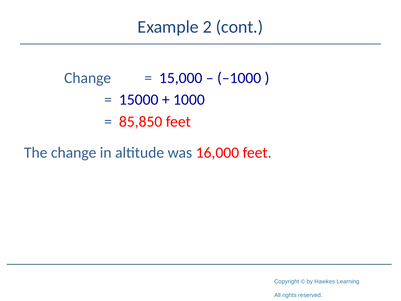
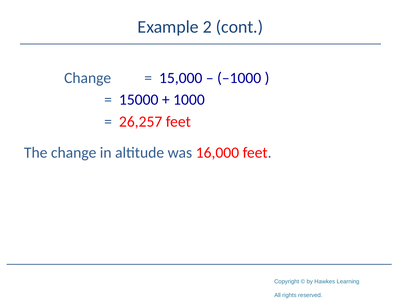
85,850: 85,850 -> 26,257
